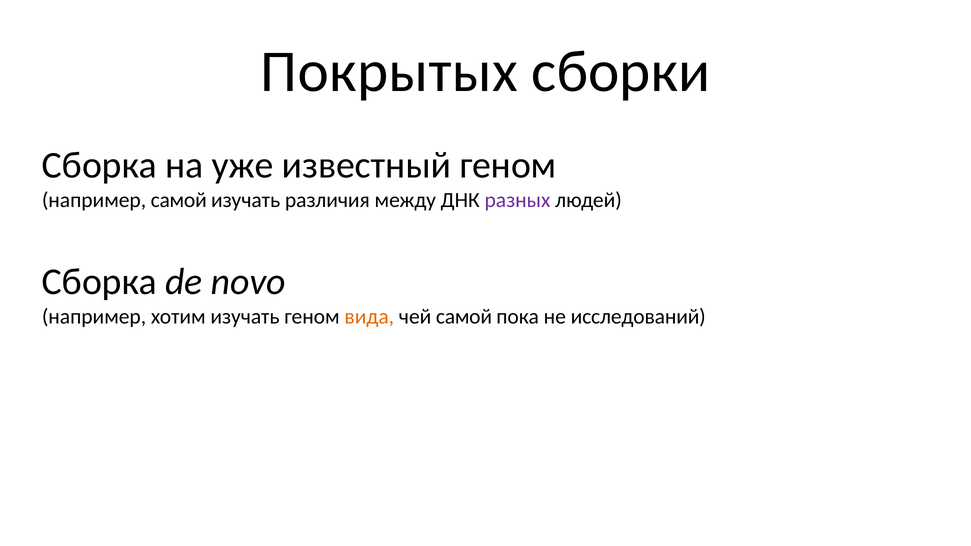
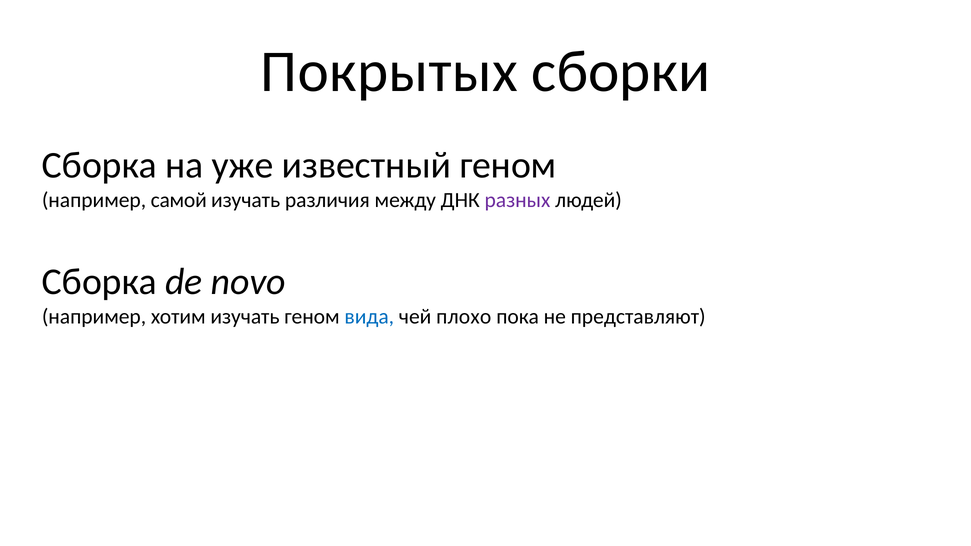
вида colour: orange -> blue
чей самой: самой -> плохо
исследований: исследований -> представляют
